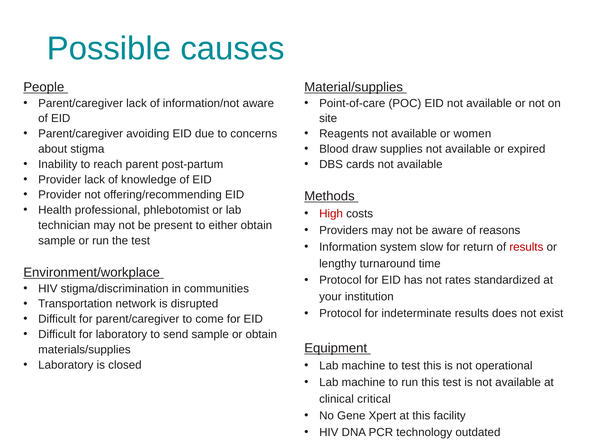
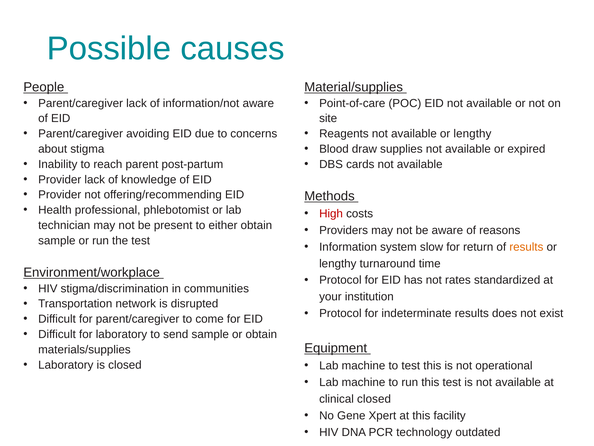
available or women: women -> lengthy
results at (526, 247) colour: red -> orange
clinical critical: critical -> closed
